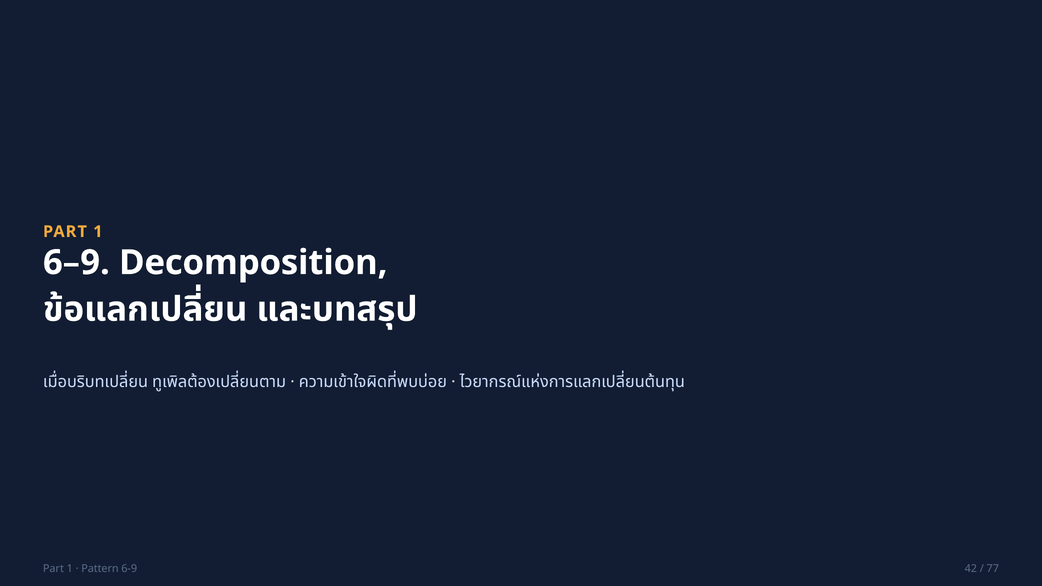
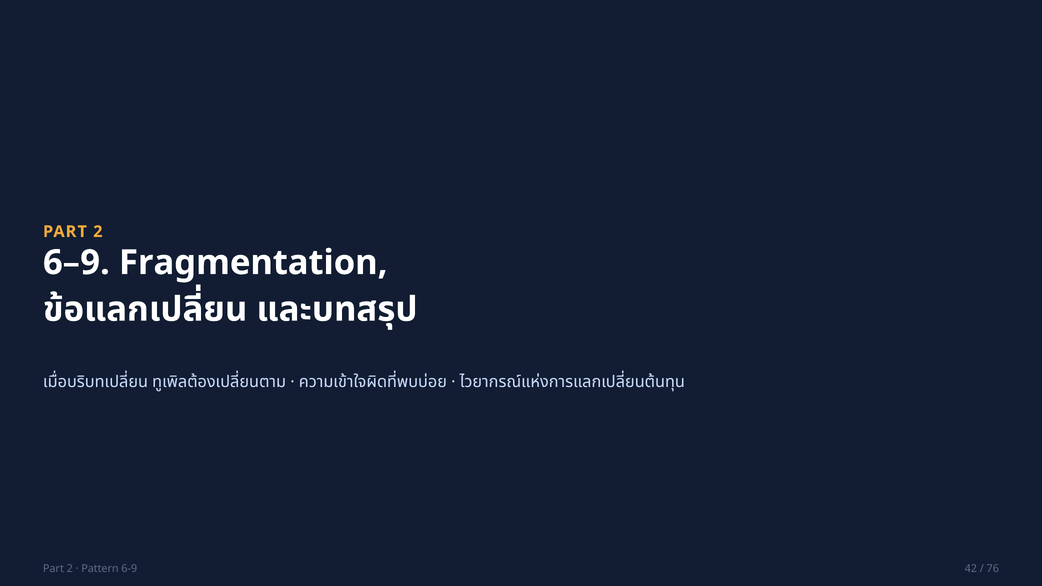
1 at (98, 232): 1 -> 2
Decomposition: Decomposition -> Fragmentation
1 at (70, 569): 1 -> 2
77: 77 -> 76
